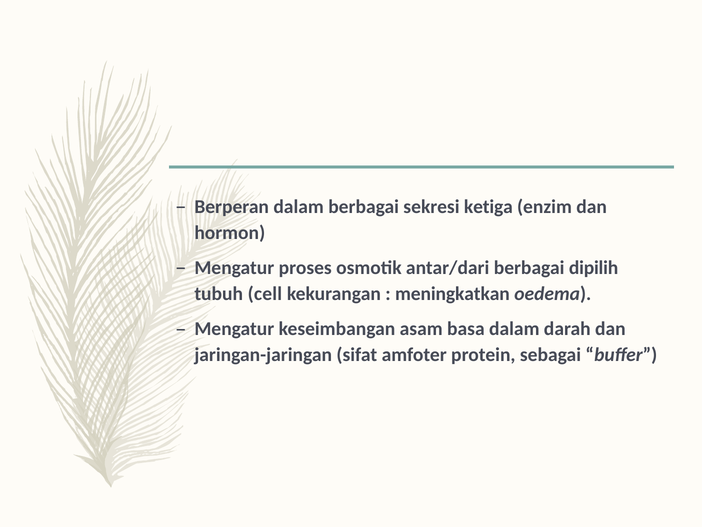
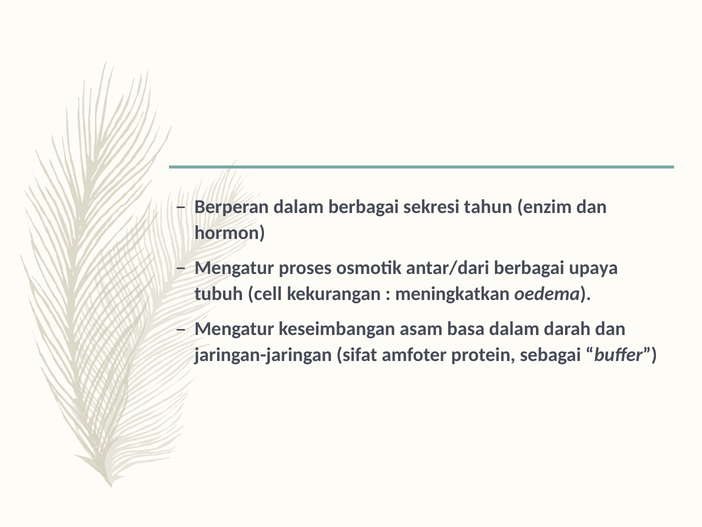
ketiga: ketiga -> tahun
dipilih: dipilih -> upaya
